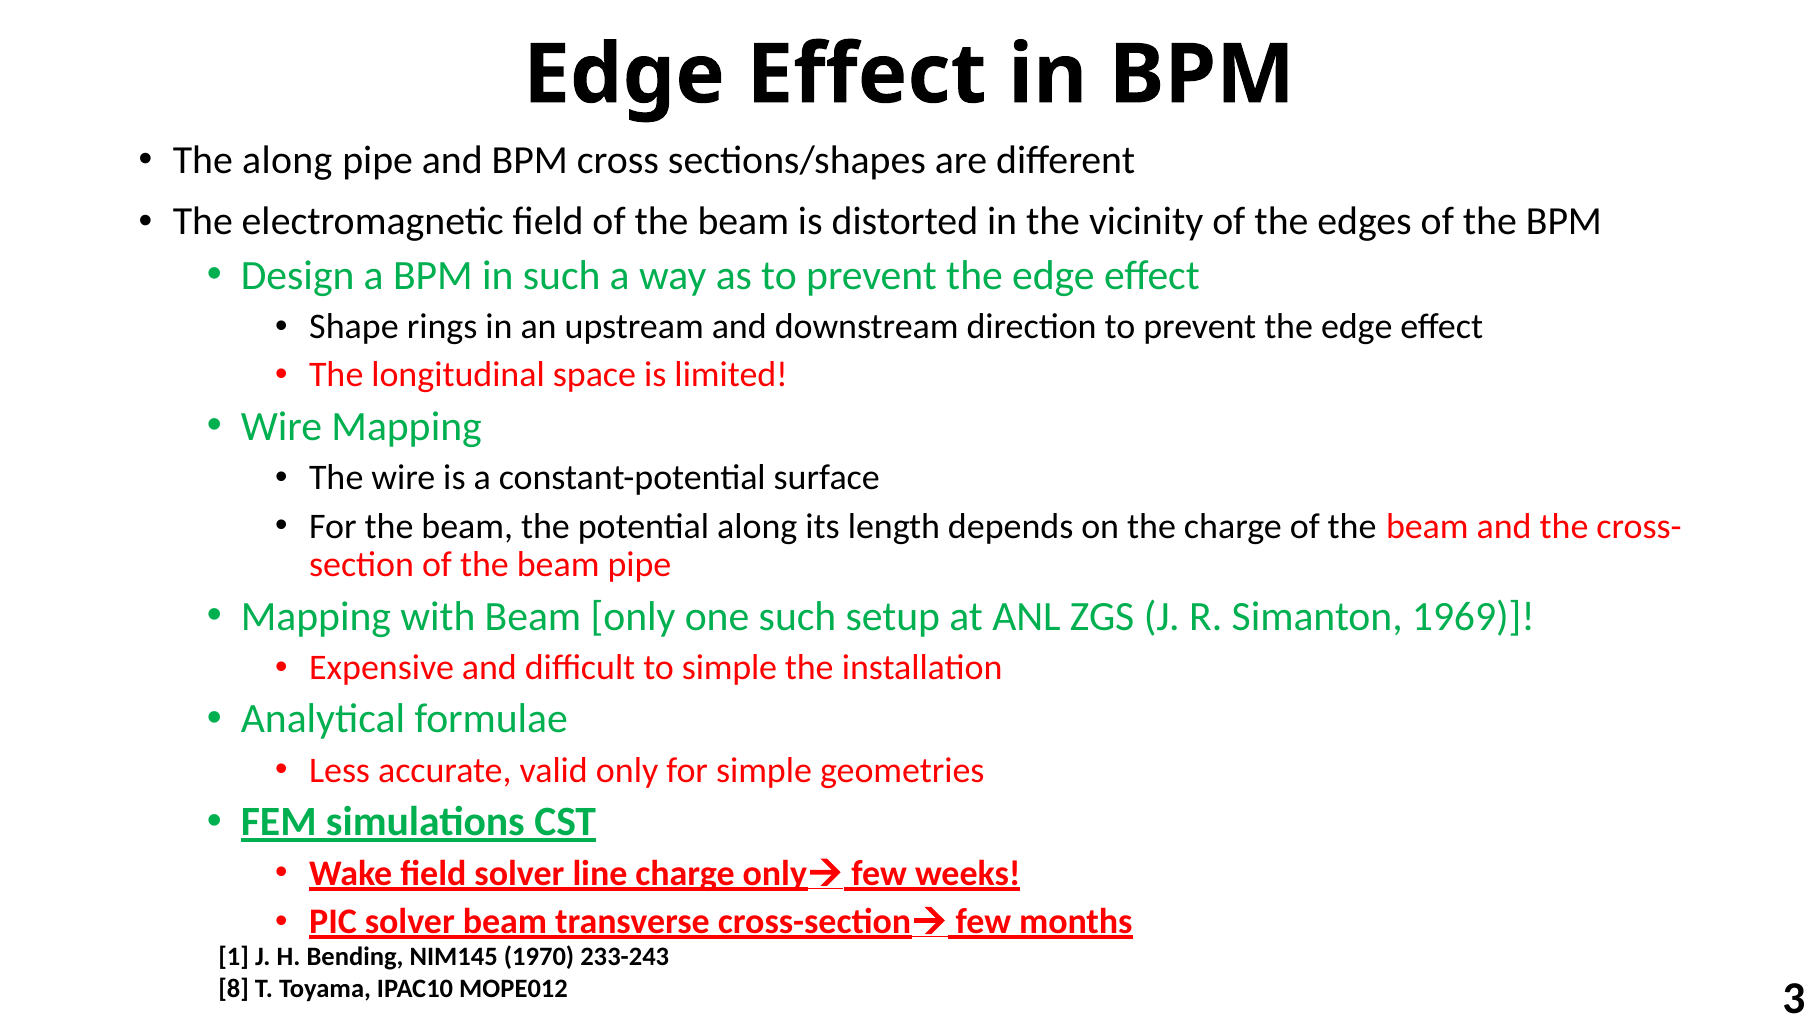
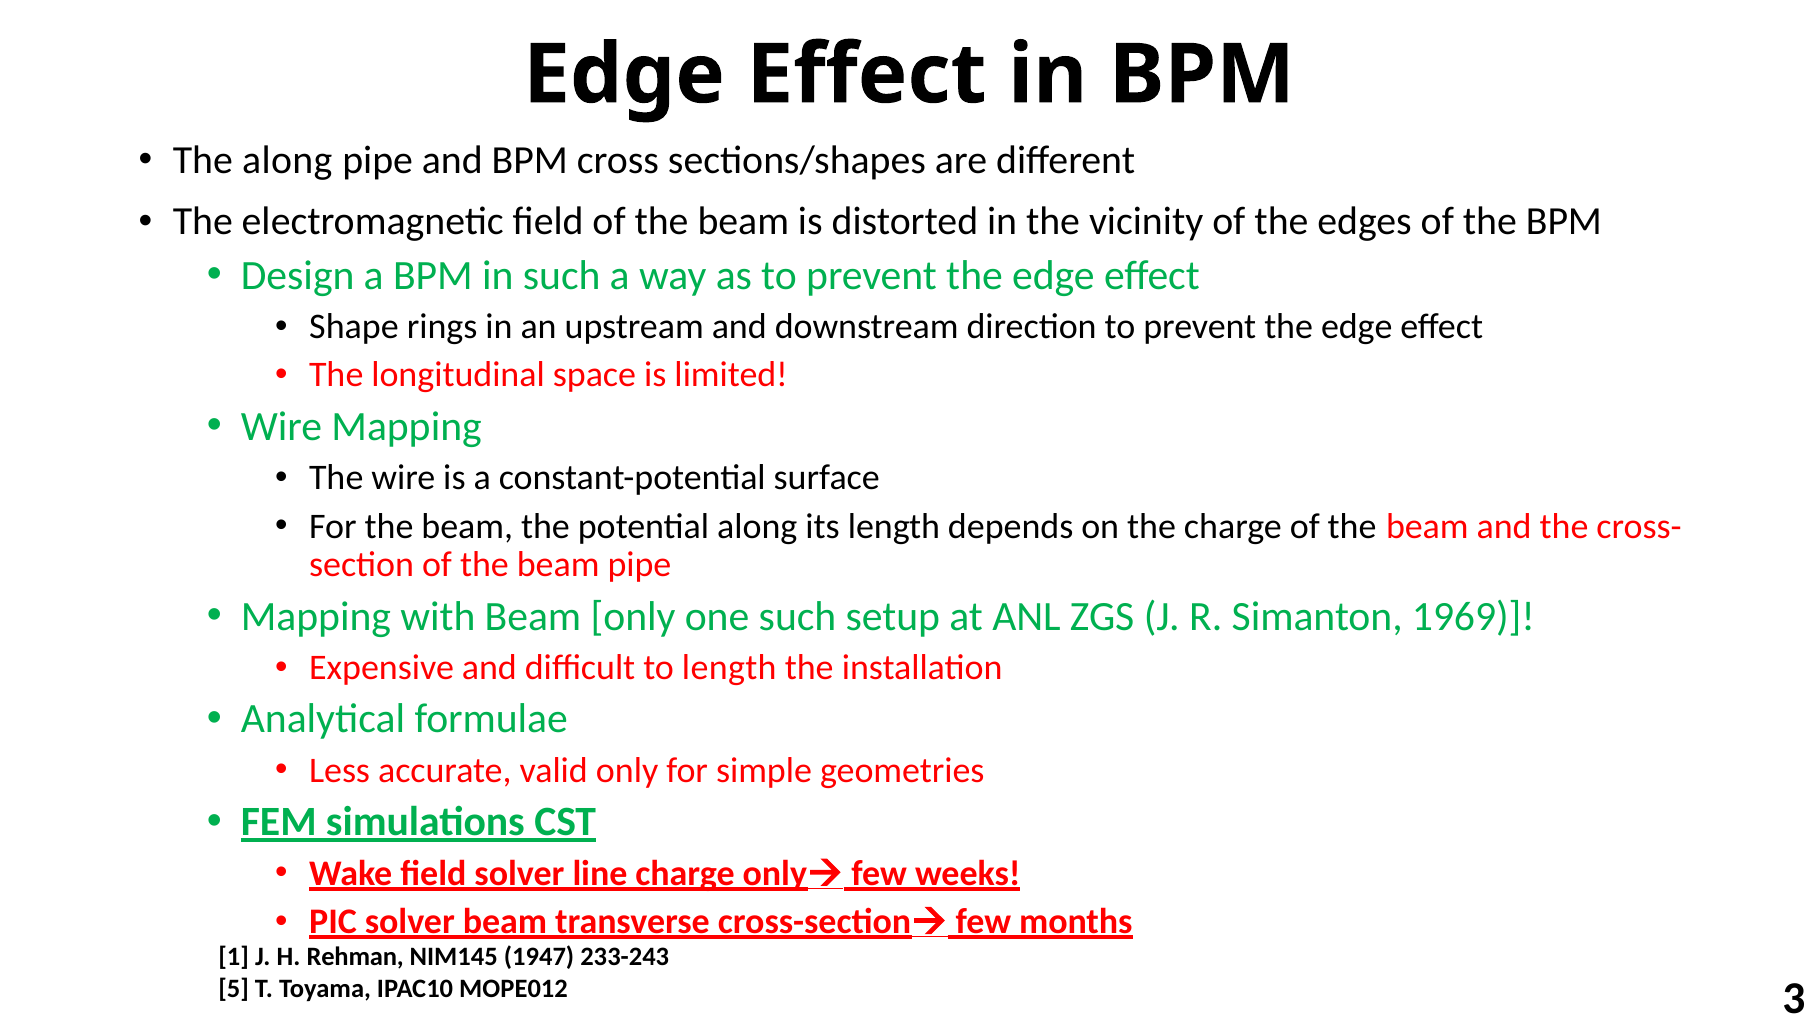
to simple: simple -> length
Bending: Bending -> Rehman
1970: 1970 -> 1947
8: 8 -> 5
